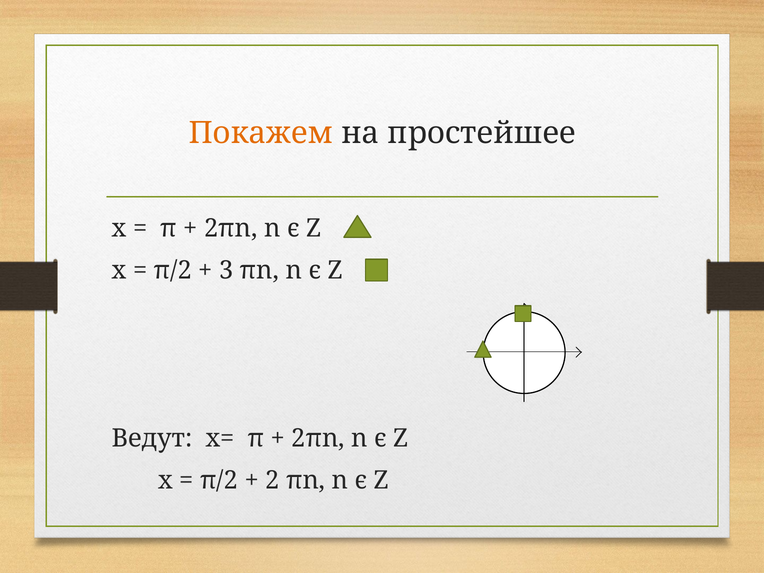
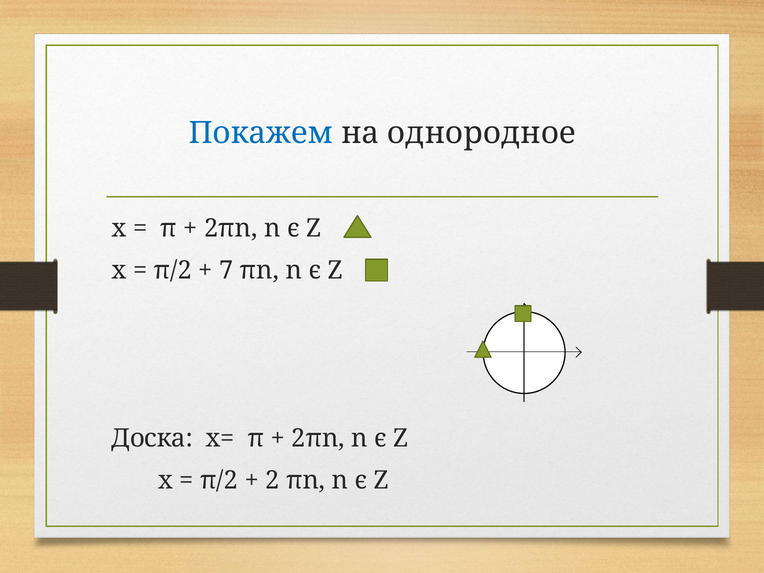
Покажем colour: orange -> blue
простейшее: простейшее -> однородное
3: 3 -> 7
Ведут: Ведут -> Доска
